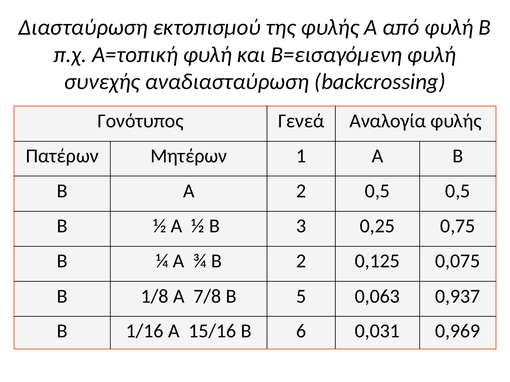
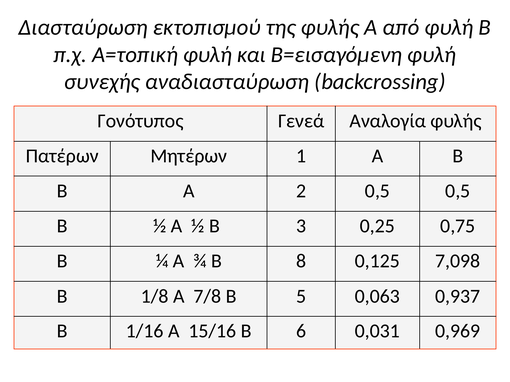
Β 2: 2 -> 8
0,075: 0,075 -> 7,098
